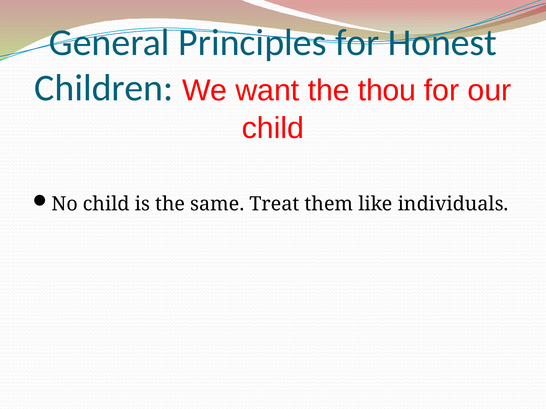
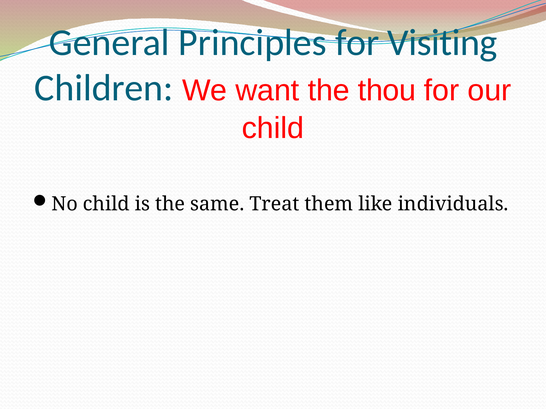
Honest: Honest -> Visiting
